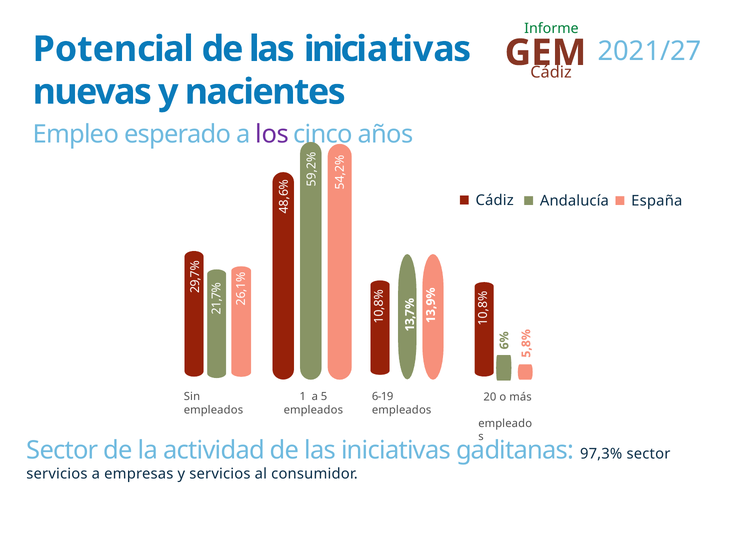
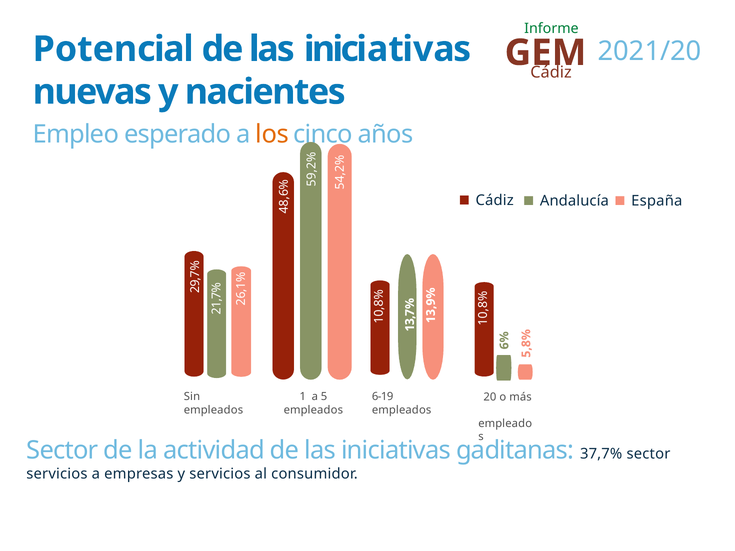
2021/27: 2021/27 -> 2021/20
los colour: purple -> orange
97,3%: 97,3% -> 37,7%
